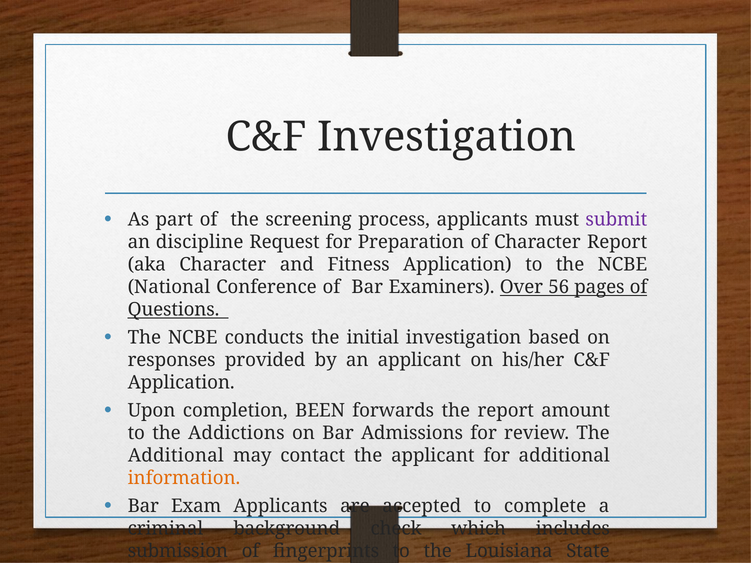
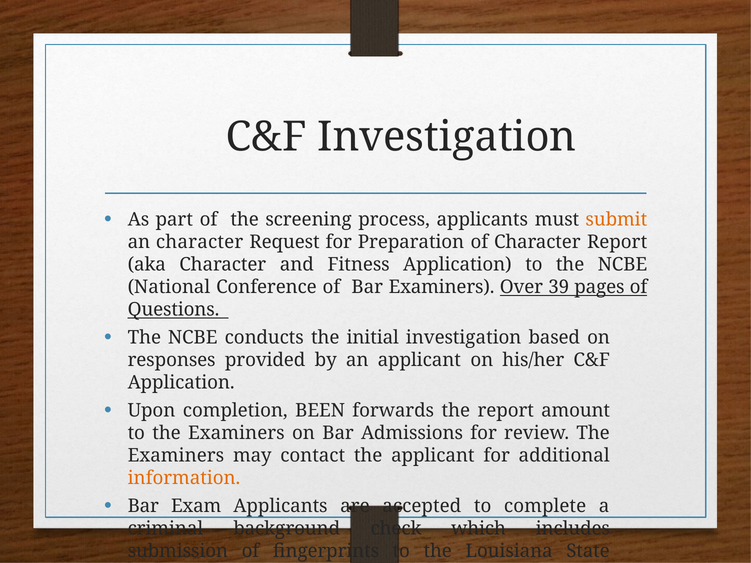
submit colour: purple -> orange
an discipline: discipline -> character
56: 56 -> 39
to the Addictions: Addictions -> Examiners
Additional at (176, 456): Additional -> Examiners
